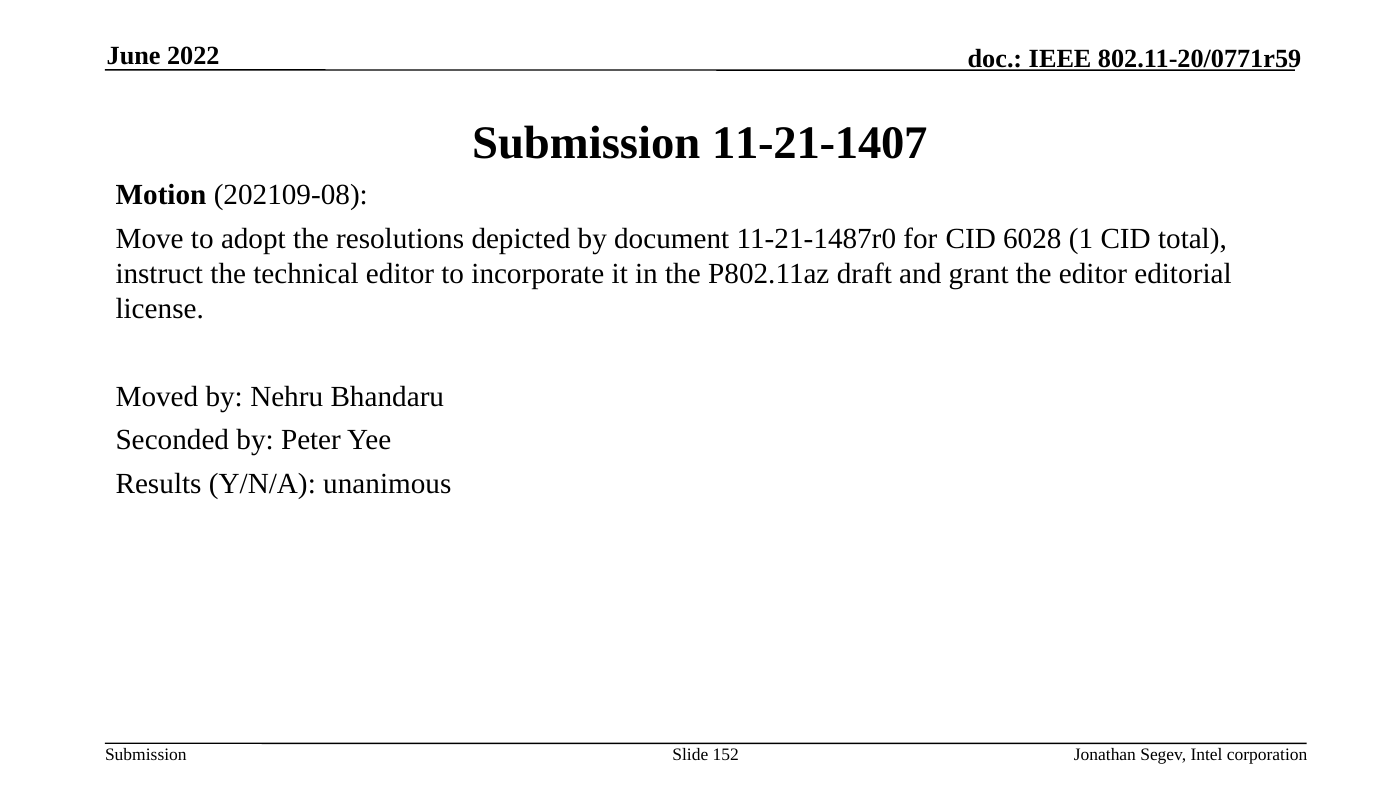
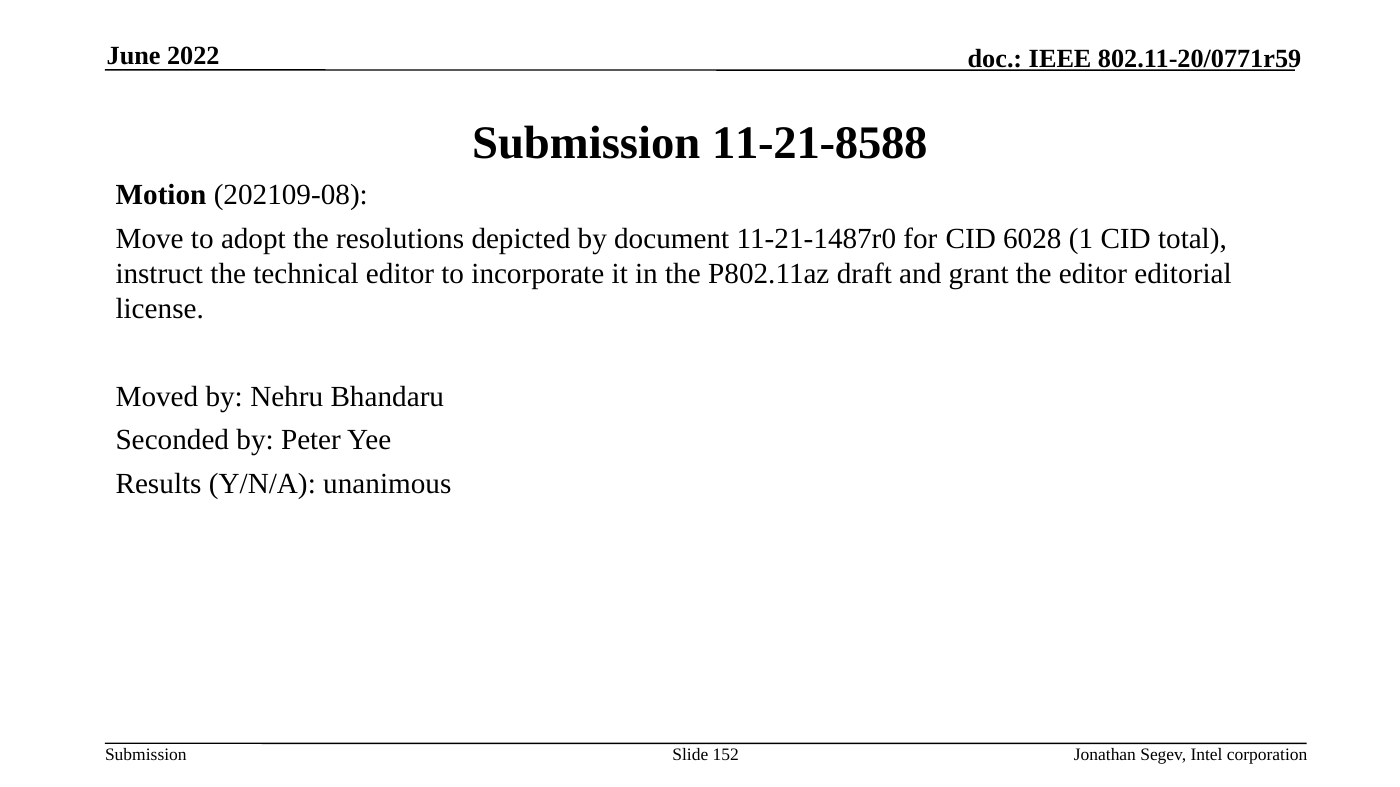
11-21-1407: 11-21-1407 -> 11-21-8588
